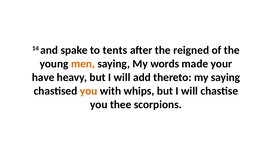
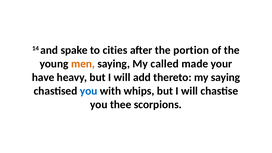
tents: tents -> cities
reigned: reigned -> portion
words: words -> called
you at (89, 91) colour: orange -> blue
